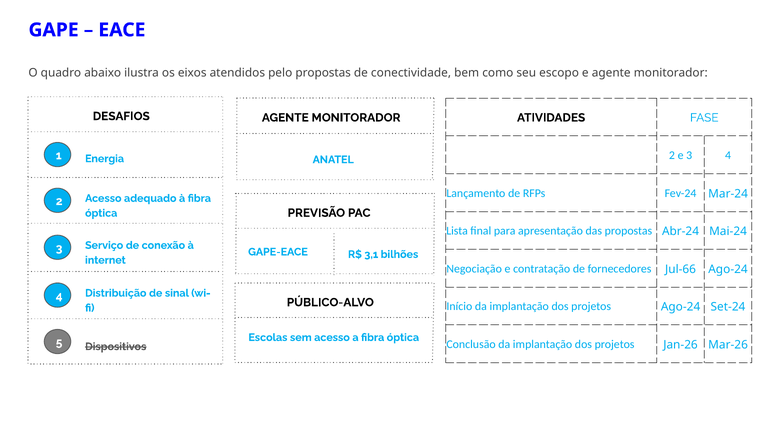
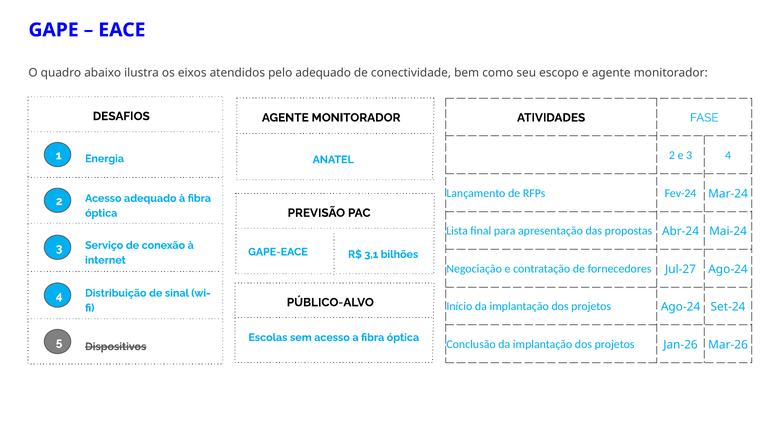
pelo propostas: propostas -> adequado
Jul-66: Jul-66 -> Jul-27
